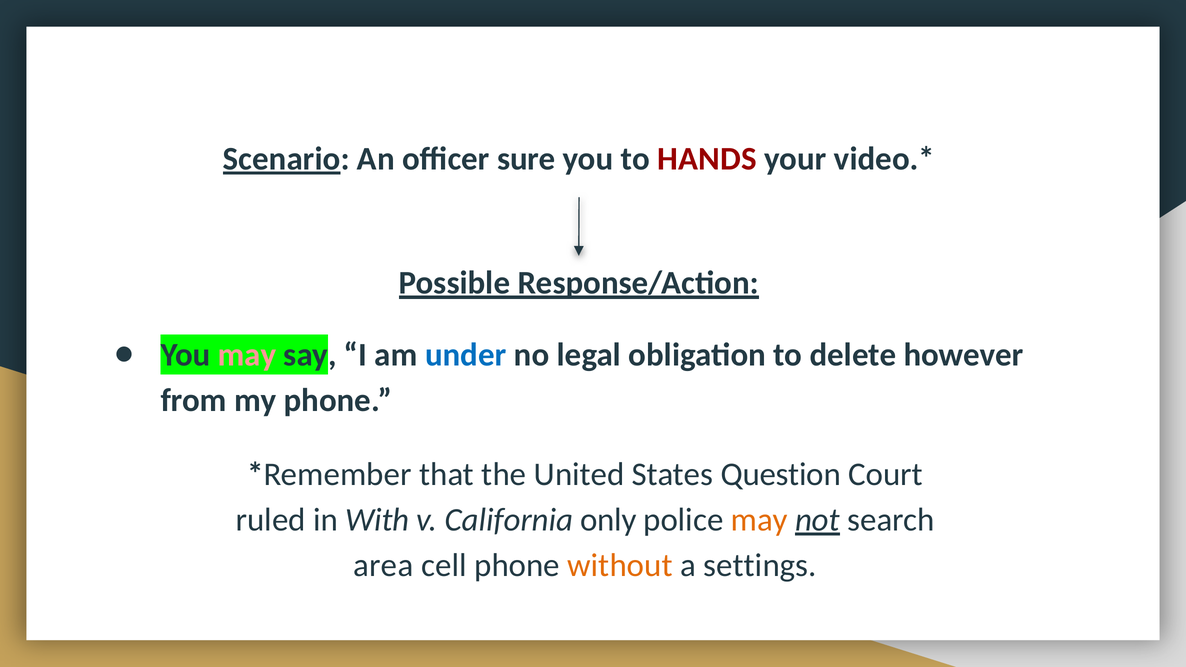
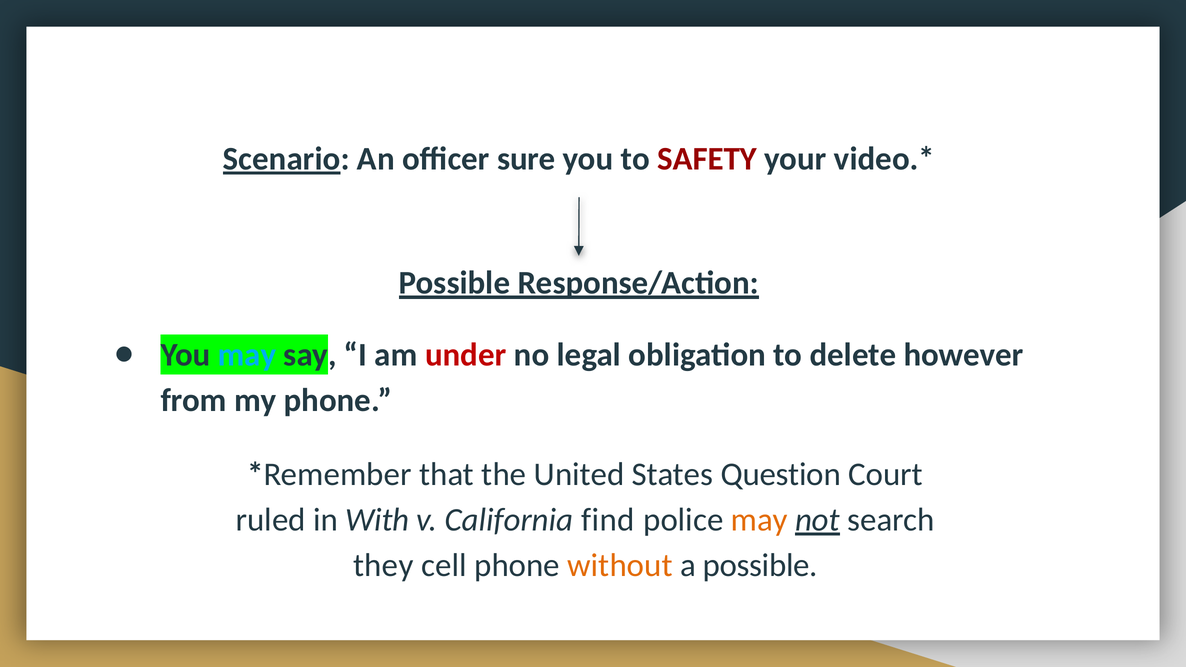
HANDS: HANDS -> SAFETY
may at (247, 355) colour: pink -> light blue
under colour: blue -> red
only: only -> find
area: area -> they
a settings: settings -> possible
